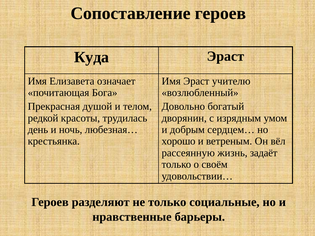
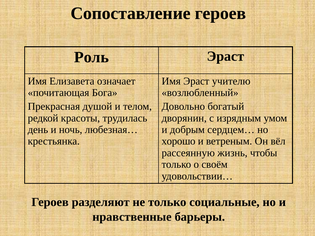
Куда: Куда -> Роль
задаёт: задаёт -> чтобы
